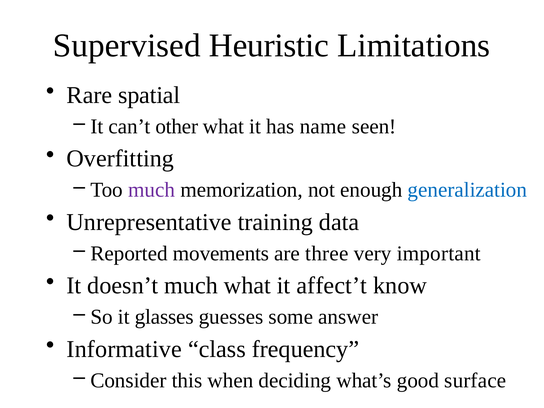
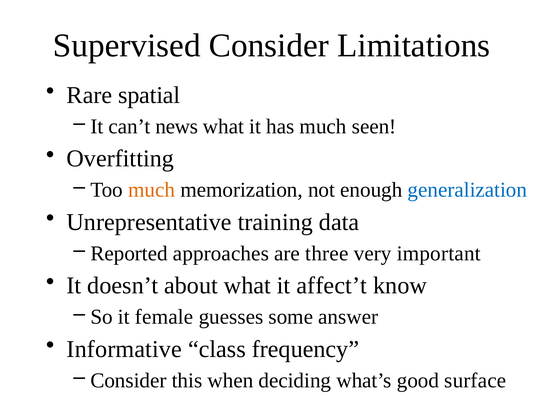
Supervised Heuristic: Heuristic -> Consider
other: other -> news
has name: name -> much
much at (152, 190) colour: purple -> orange
movements: movements -> approaches
doesn’t much: much -> about
glasses: glasses -> female
